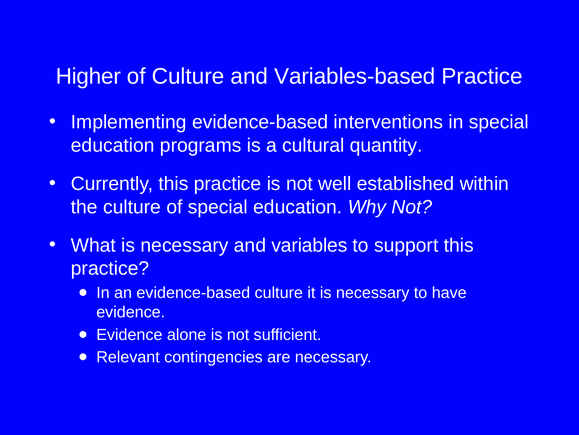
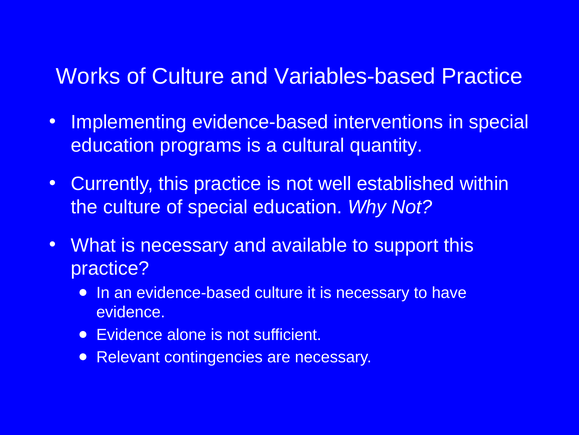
Higher: Higher -> Works
variables: variables -> available
